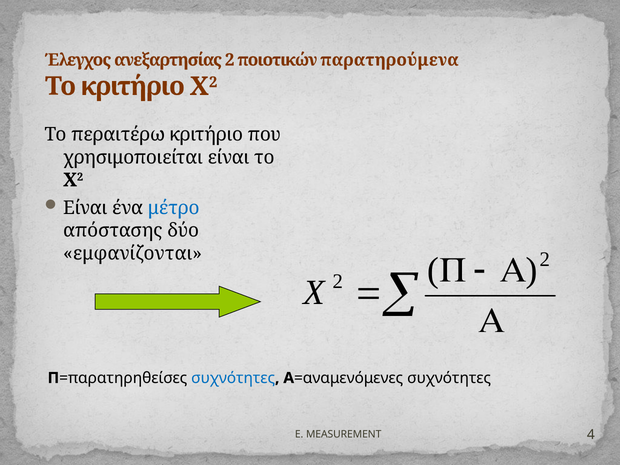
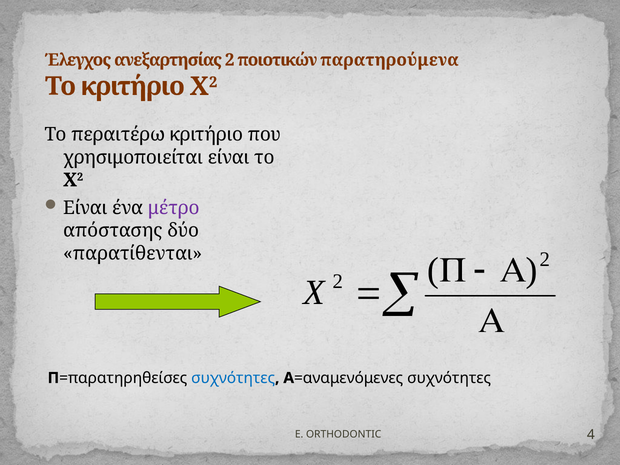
μέτρο colour: blue -> purple
εμφανίζονται: εμφανίζονται -> παρατίθενται
MEASUREMENT: MEASUREMENT -> ORTHODONTIC
